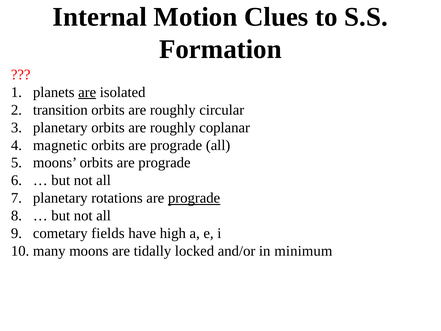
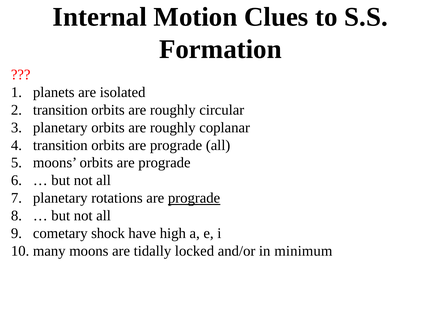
are at (87, 92) underline: present -> none
4 magnetic: magnetic -> transition
fields: fields -> shock
